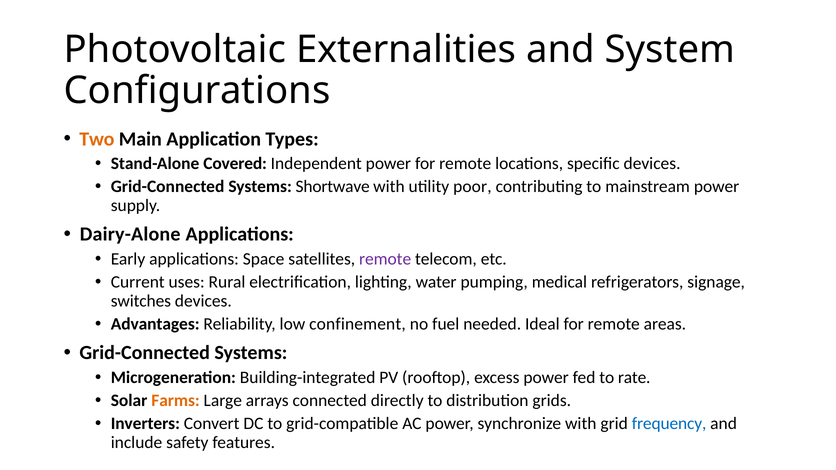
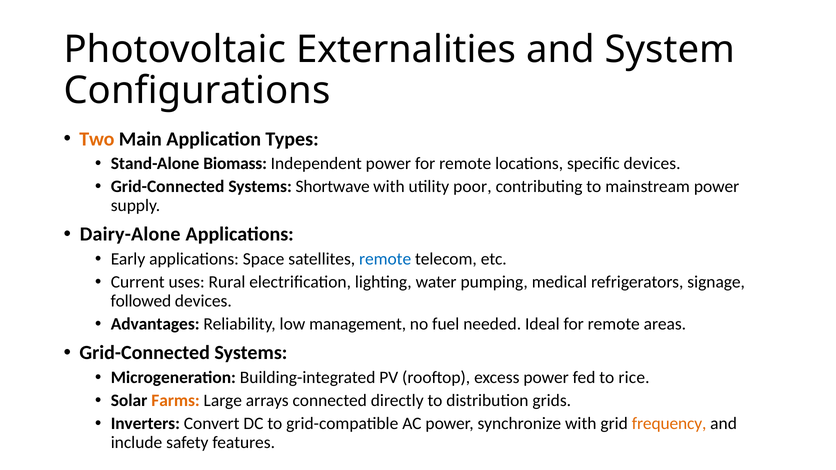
Covered: Covered -> Biomass
remote at (385, 259) colour: purple -> blue
switches: switches -> followed
confinement: confinement -> management
rate: rate -> rice
frequency colour: blue -> orange
